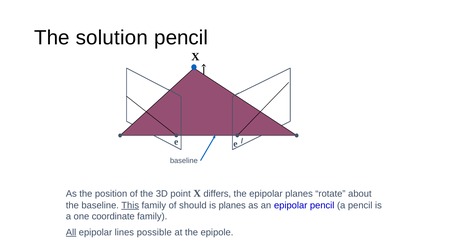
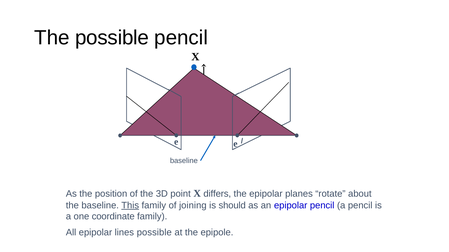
The solution: solution -> possible
should: should -> joining
is planes: planes -> should
All underline: present -> none
